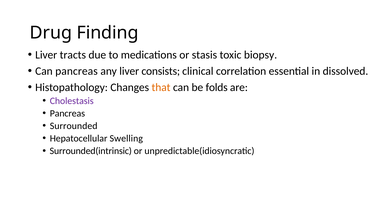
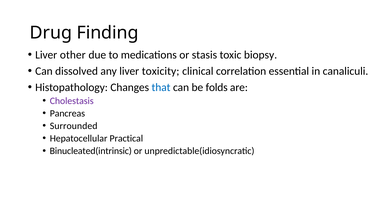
tracts: tracts -> other
Can pancreas: pancreas -> dissolved
consists: consists -> toxicity
dissolved: dissolved -> canaliculi
that colour: orange -> blue
Swelling: Swelling -> Practical
Surrounded(intrinsic: Surrounded(intrinsic -> Binucleated(intrinsic
